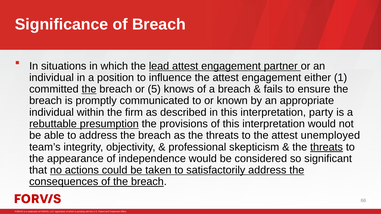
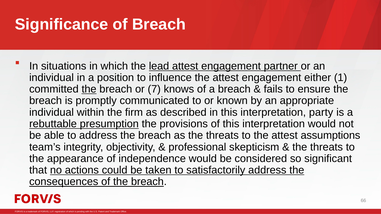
5: 5 -> 7
unemployed: unemployed -> assumptions
threats at (327, 147) underline: present -> none
